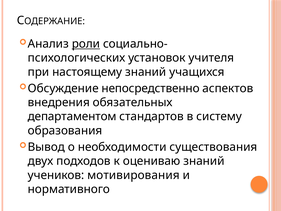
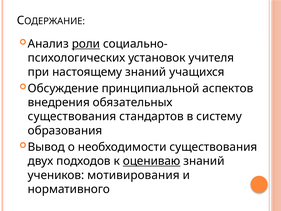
непосредственно: непосредственно -> принципиальной
департаментом at (72, 116): департаментом -> существования
оцениваю underline: none -> present
